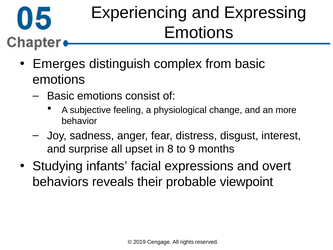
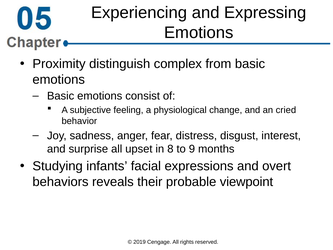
Emerges: Emerges -> Proximity
more: more -> cried
